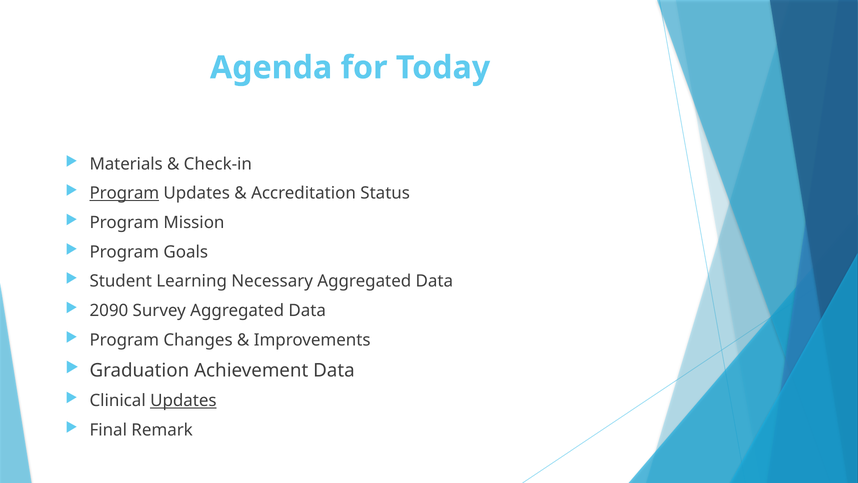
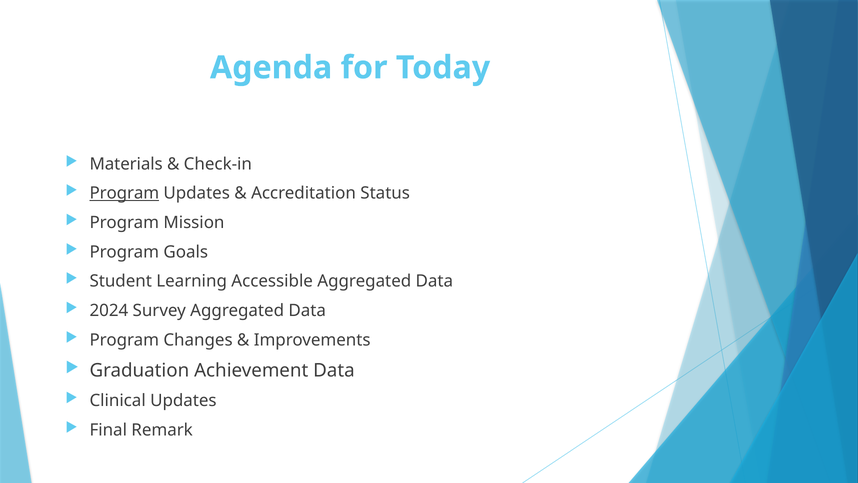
Necessary: Necessary -> Accessible
2090: 2090 -> 2024
Updates at (183, 400) underline: present -> none
